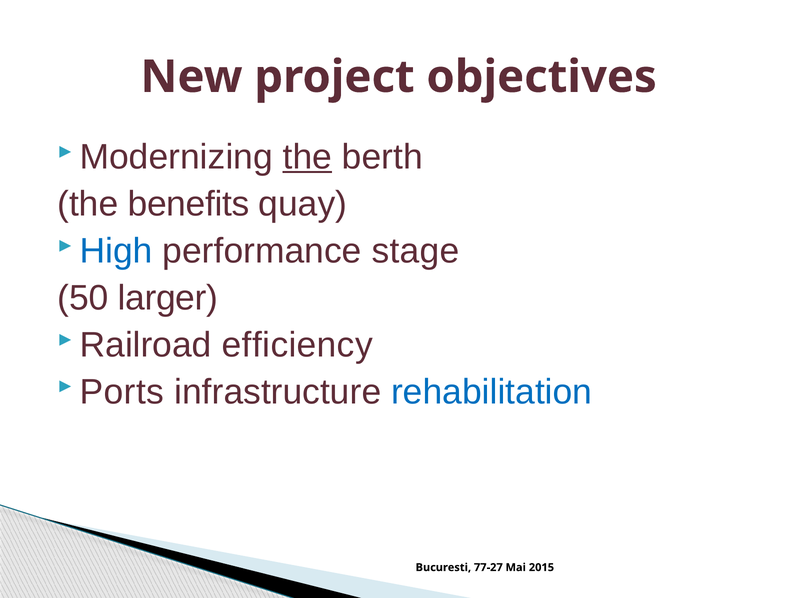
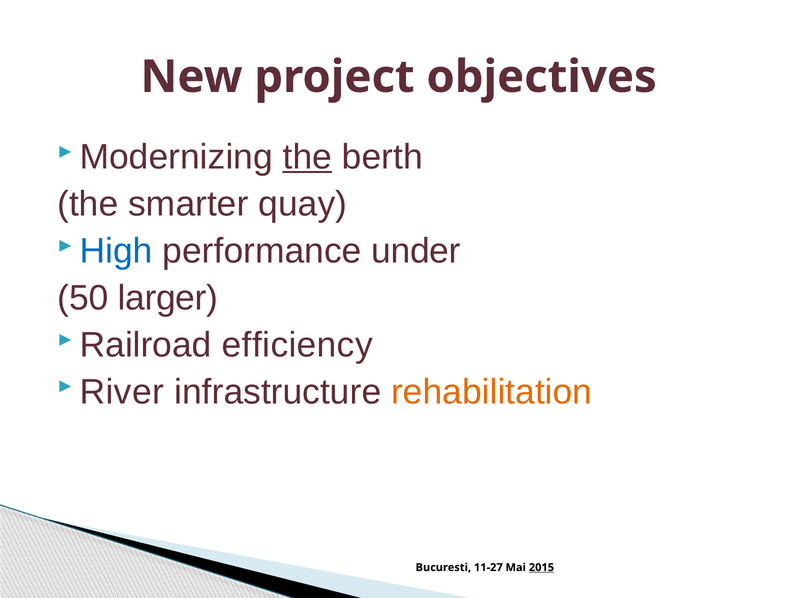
benefits: benefits -> smarter
stage: stage -> under
Ports: Ports -> River
rehabilitation colour: blue -> orange
77-27: 77-27 -> 11-27
2015 underline: none -> present
